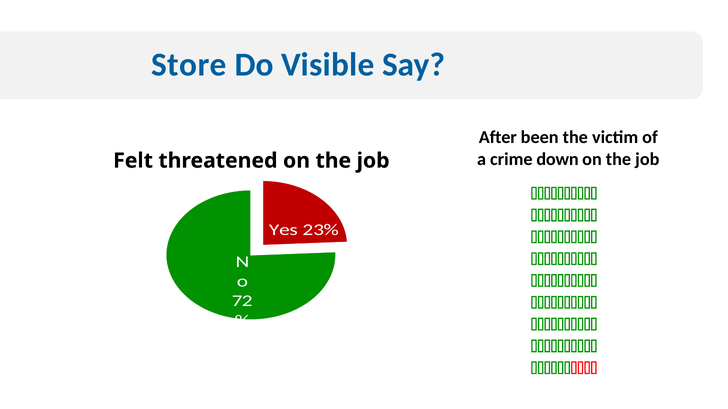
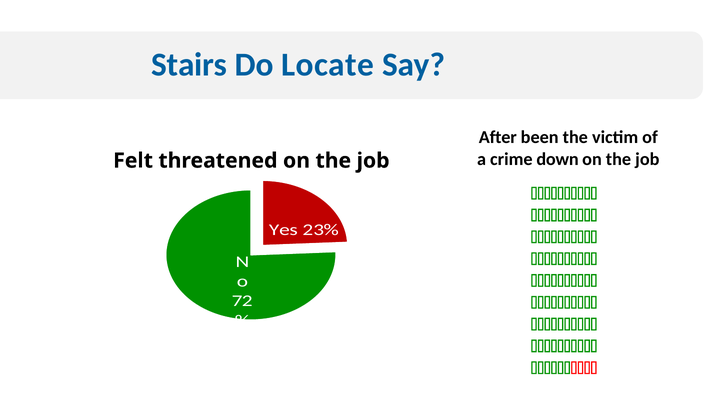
Store: Store -> Stairs
Visible: Visible -> Locate
